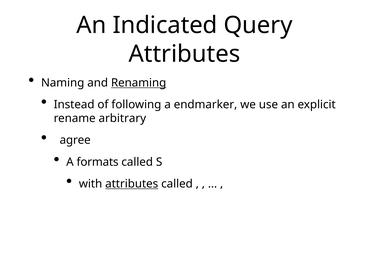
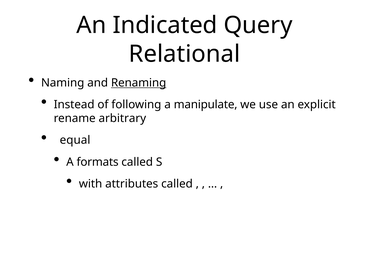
Attributes at (184, 54): Attributes -> Relational
endmarker: endmarker -> manipulate
agree: agree -> equal
attributes at (132, 184) underline: present -> none
